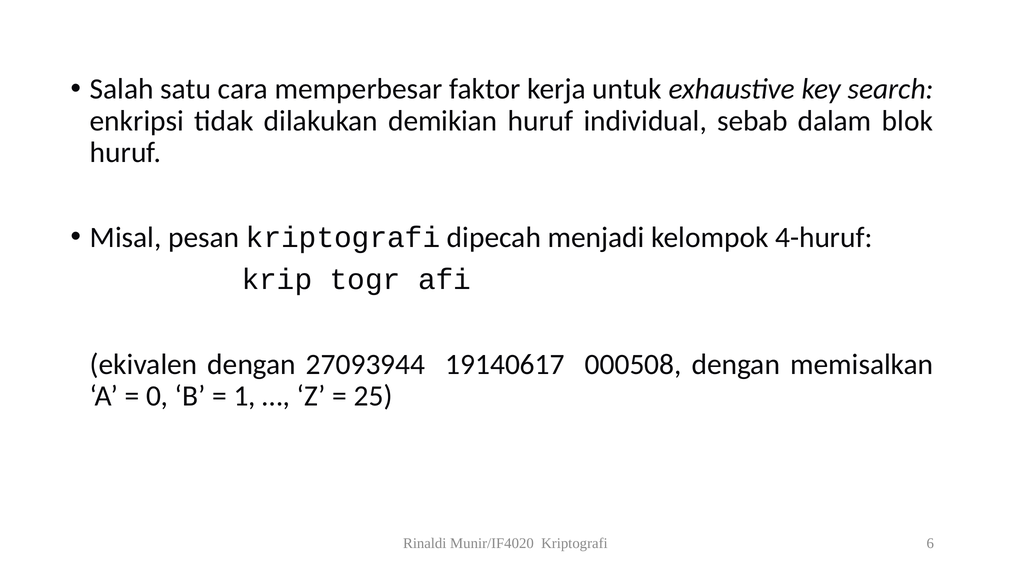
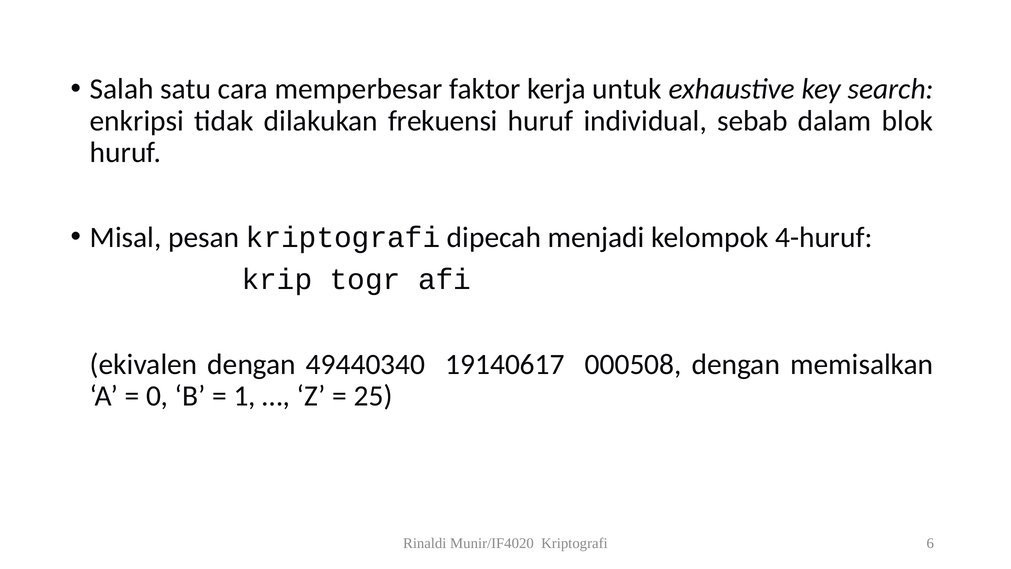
demikian: demikian -> frekuensi
27093944: 27093944 -> 49440340
